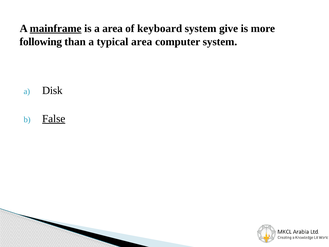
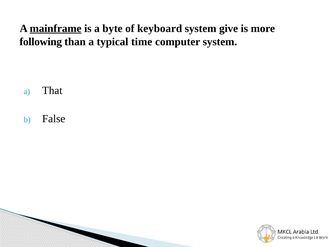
a area: area -> byte
typical area: area -> time
Disk: Disk -> That
False underline: present -> none
